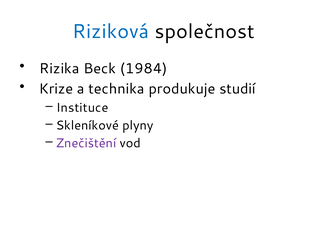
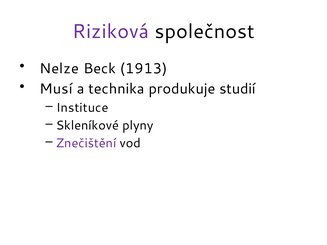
Riziková colour: blue -> purple
Rizika: Rizika -> Nelze
1984: 1984 -> 1913
Krize: Krize -> Musí
